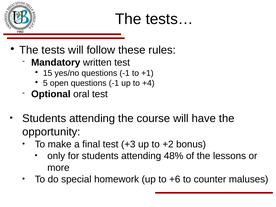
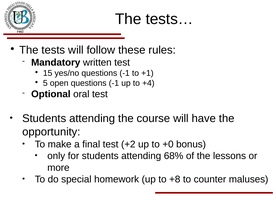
+3: +3 -> +2
+2: +2 -> +0
48%: 48% -> 68%
+6: +6 -> +8
